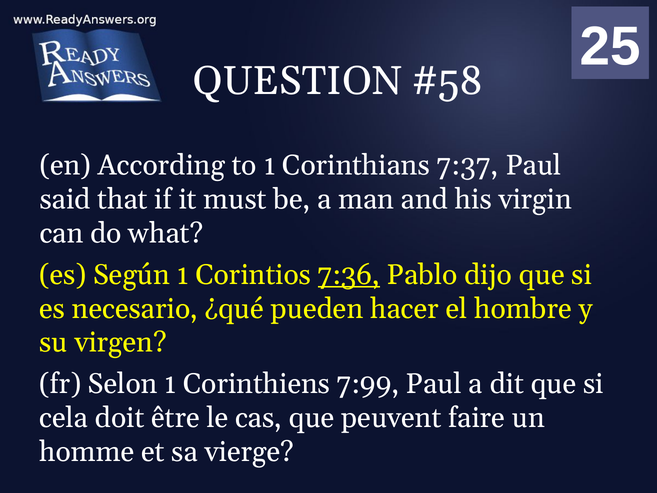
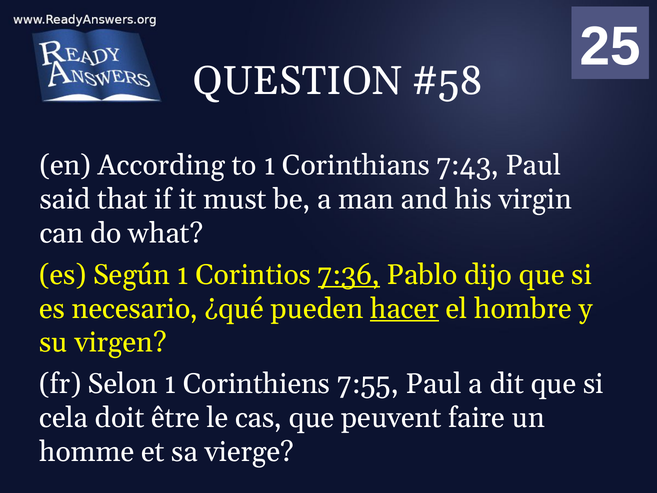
7:37: 7:37 -> 7:43
hacer underline: none -> present
7:99: 7:99 -> 7:55
